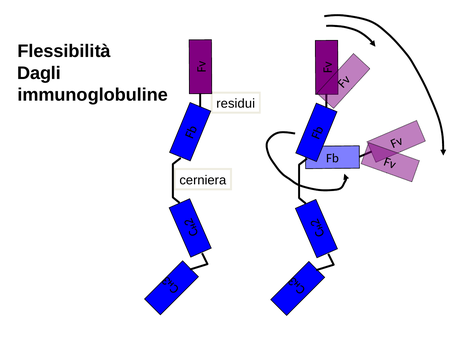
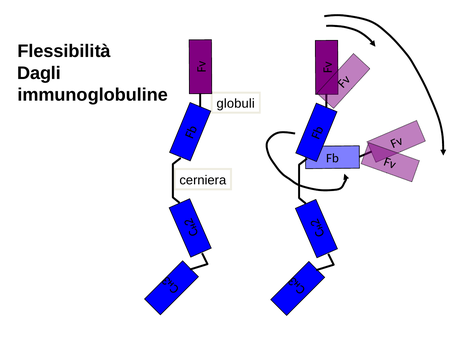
residui: residui -> globuli
